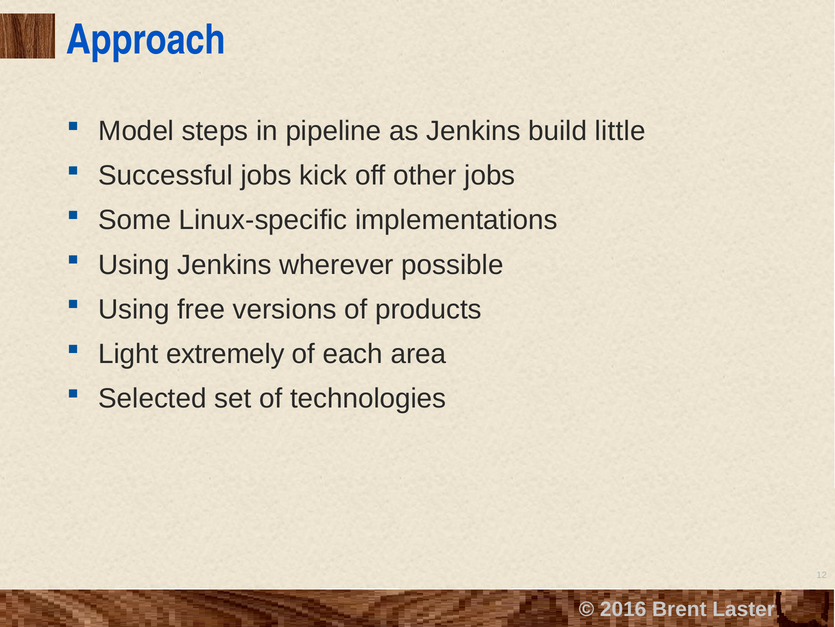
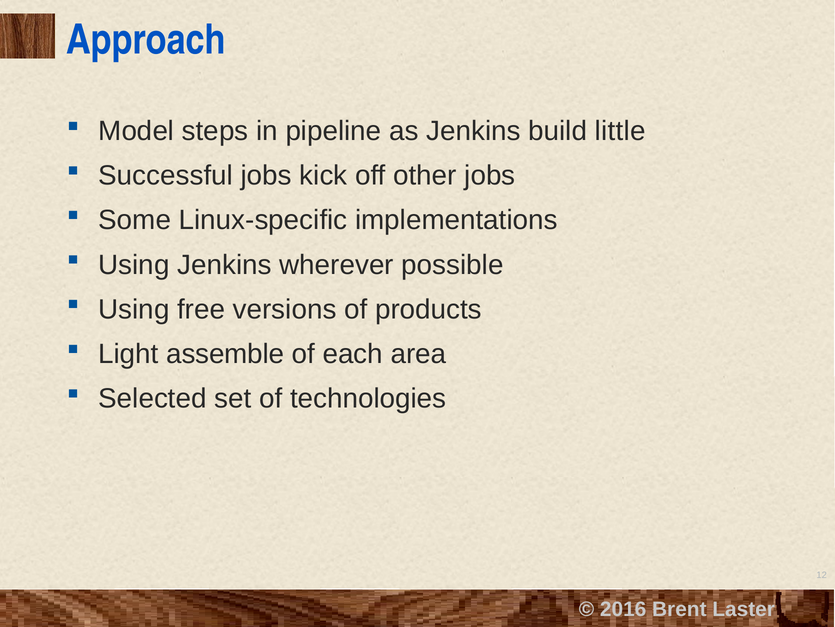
extremely: extremely -> assemble
